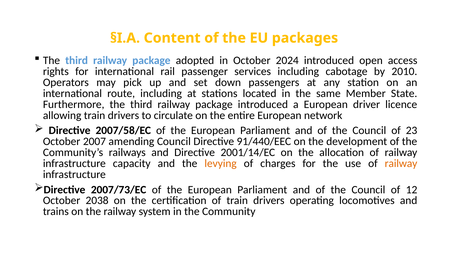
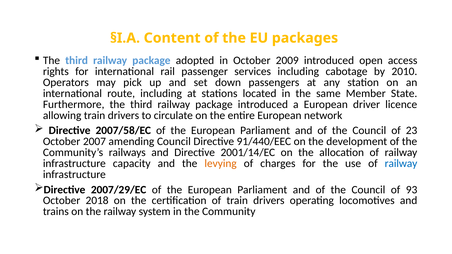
2024: 2024 -> 2009
railway at (401, 164) colour: orange -> blue
2007/73/EC: 2007/73/EC -> 2007/29/EC
12: 12 -> 93
2038: 2038 -> 2018
